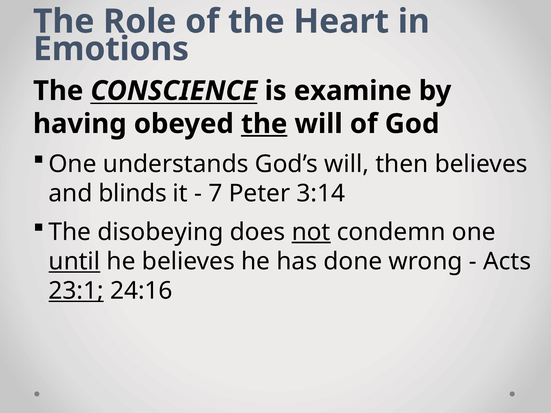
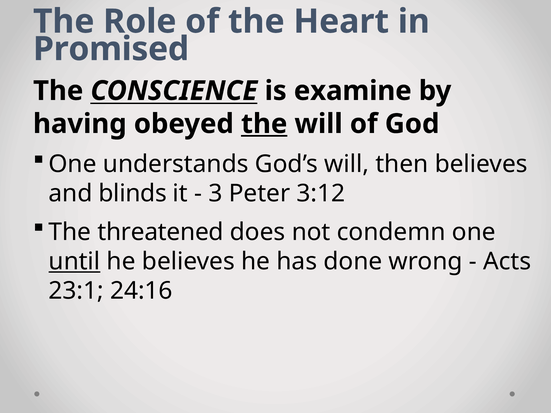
Emotions: Emotions -> Promised
7: 7 -> 3
3:14: 3:14 -> 3:12
disobeying: disobeying -> threatened
not underline: present -> none
23:1 underline: present -> none
